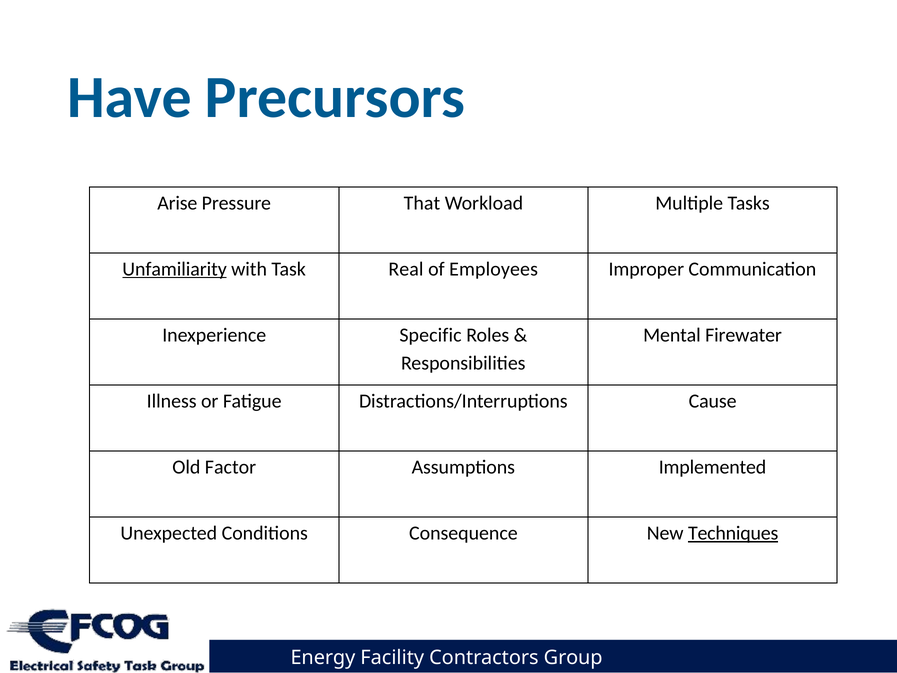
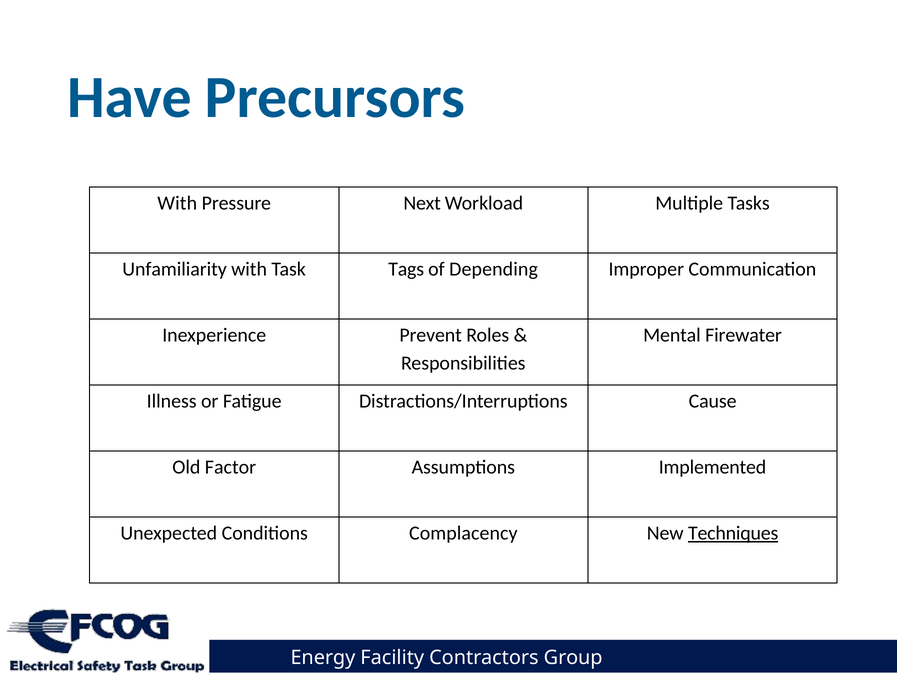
Arise at (177, 203): Arise -> With
That: That -> Next
Unfamiliarity underline: present -> none
Real: Real -> Tags
Employees: Employees -> Depending
Specific: Specific -> Prevent
Consequence: Consequence -> Complacency
